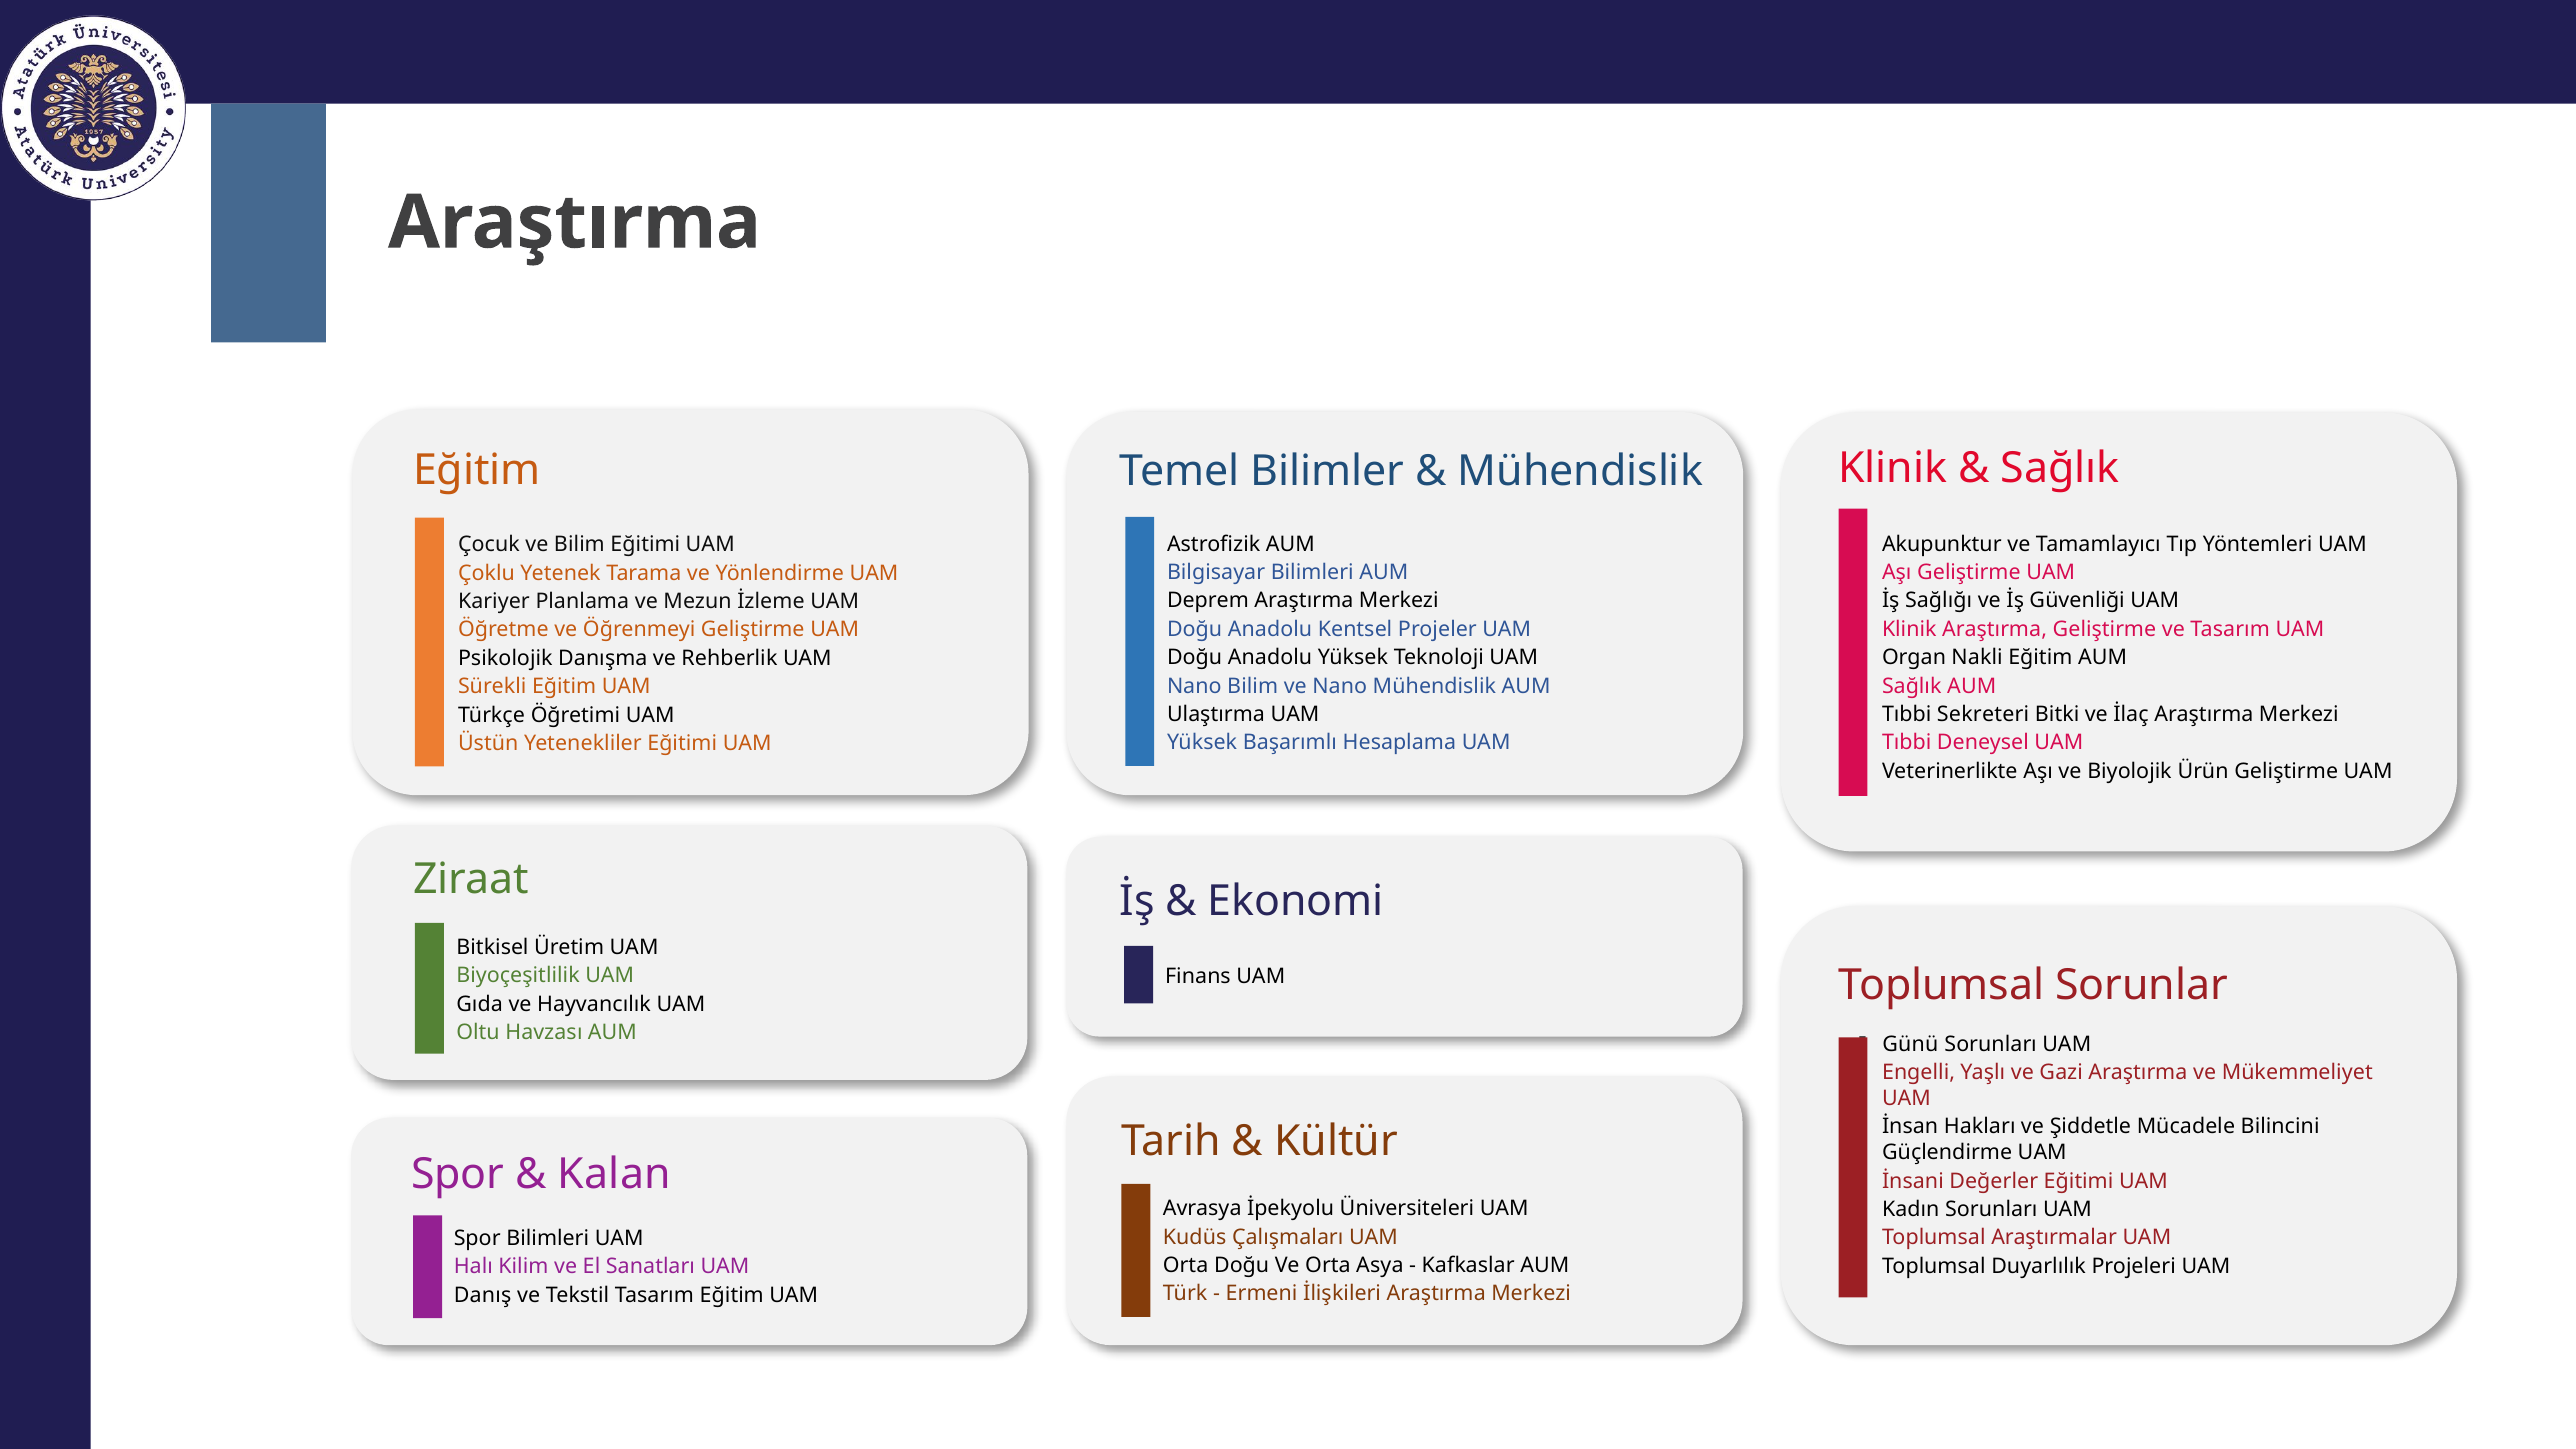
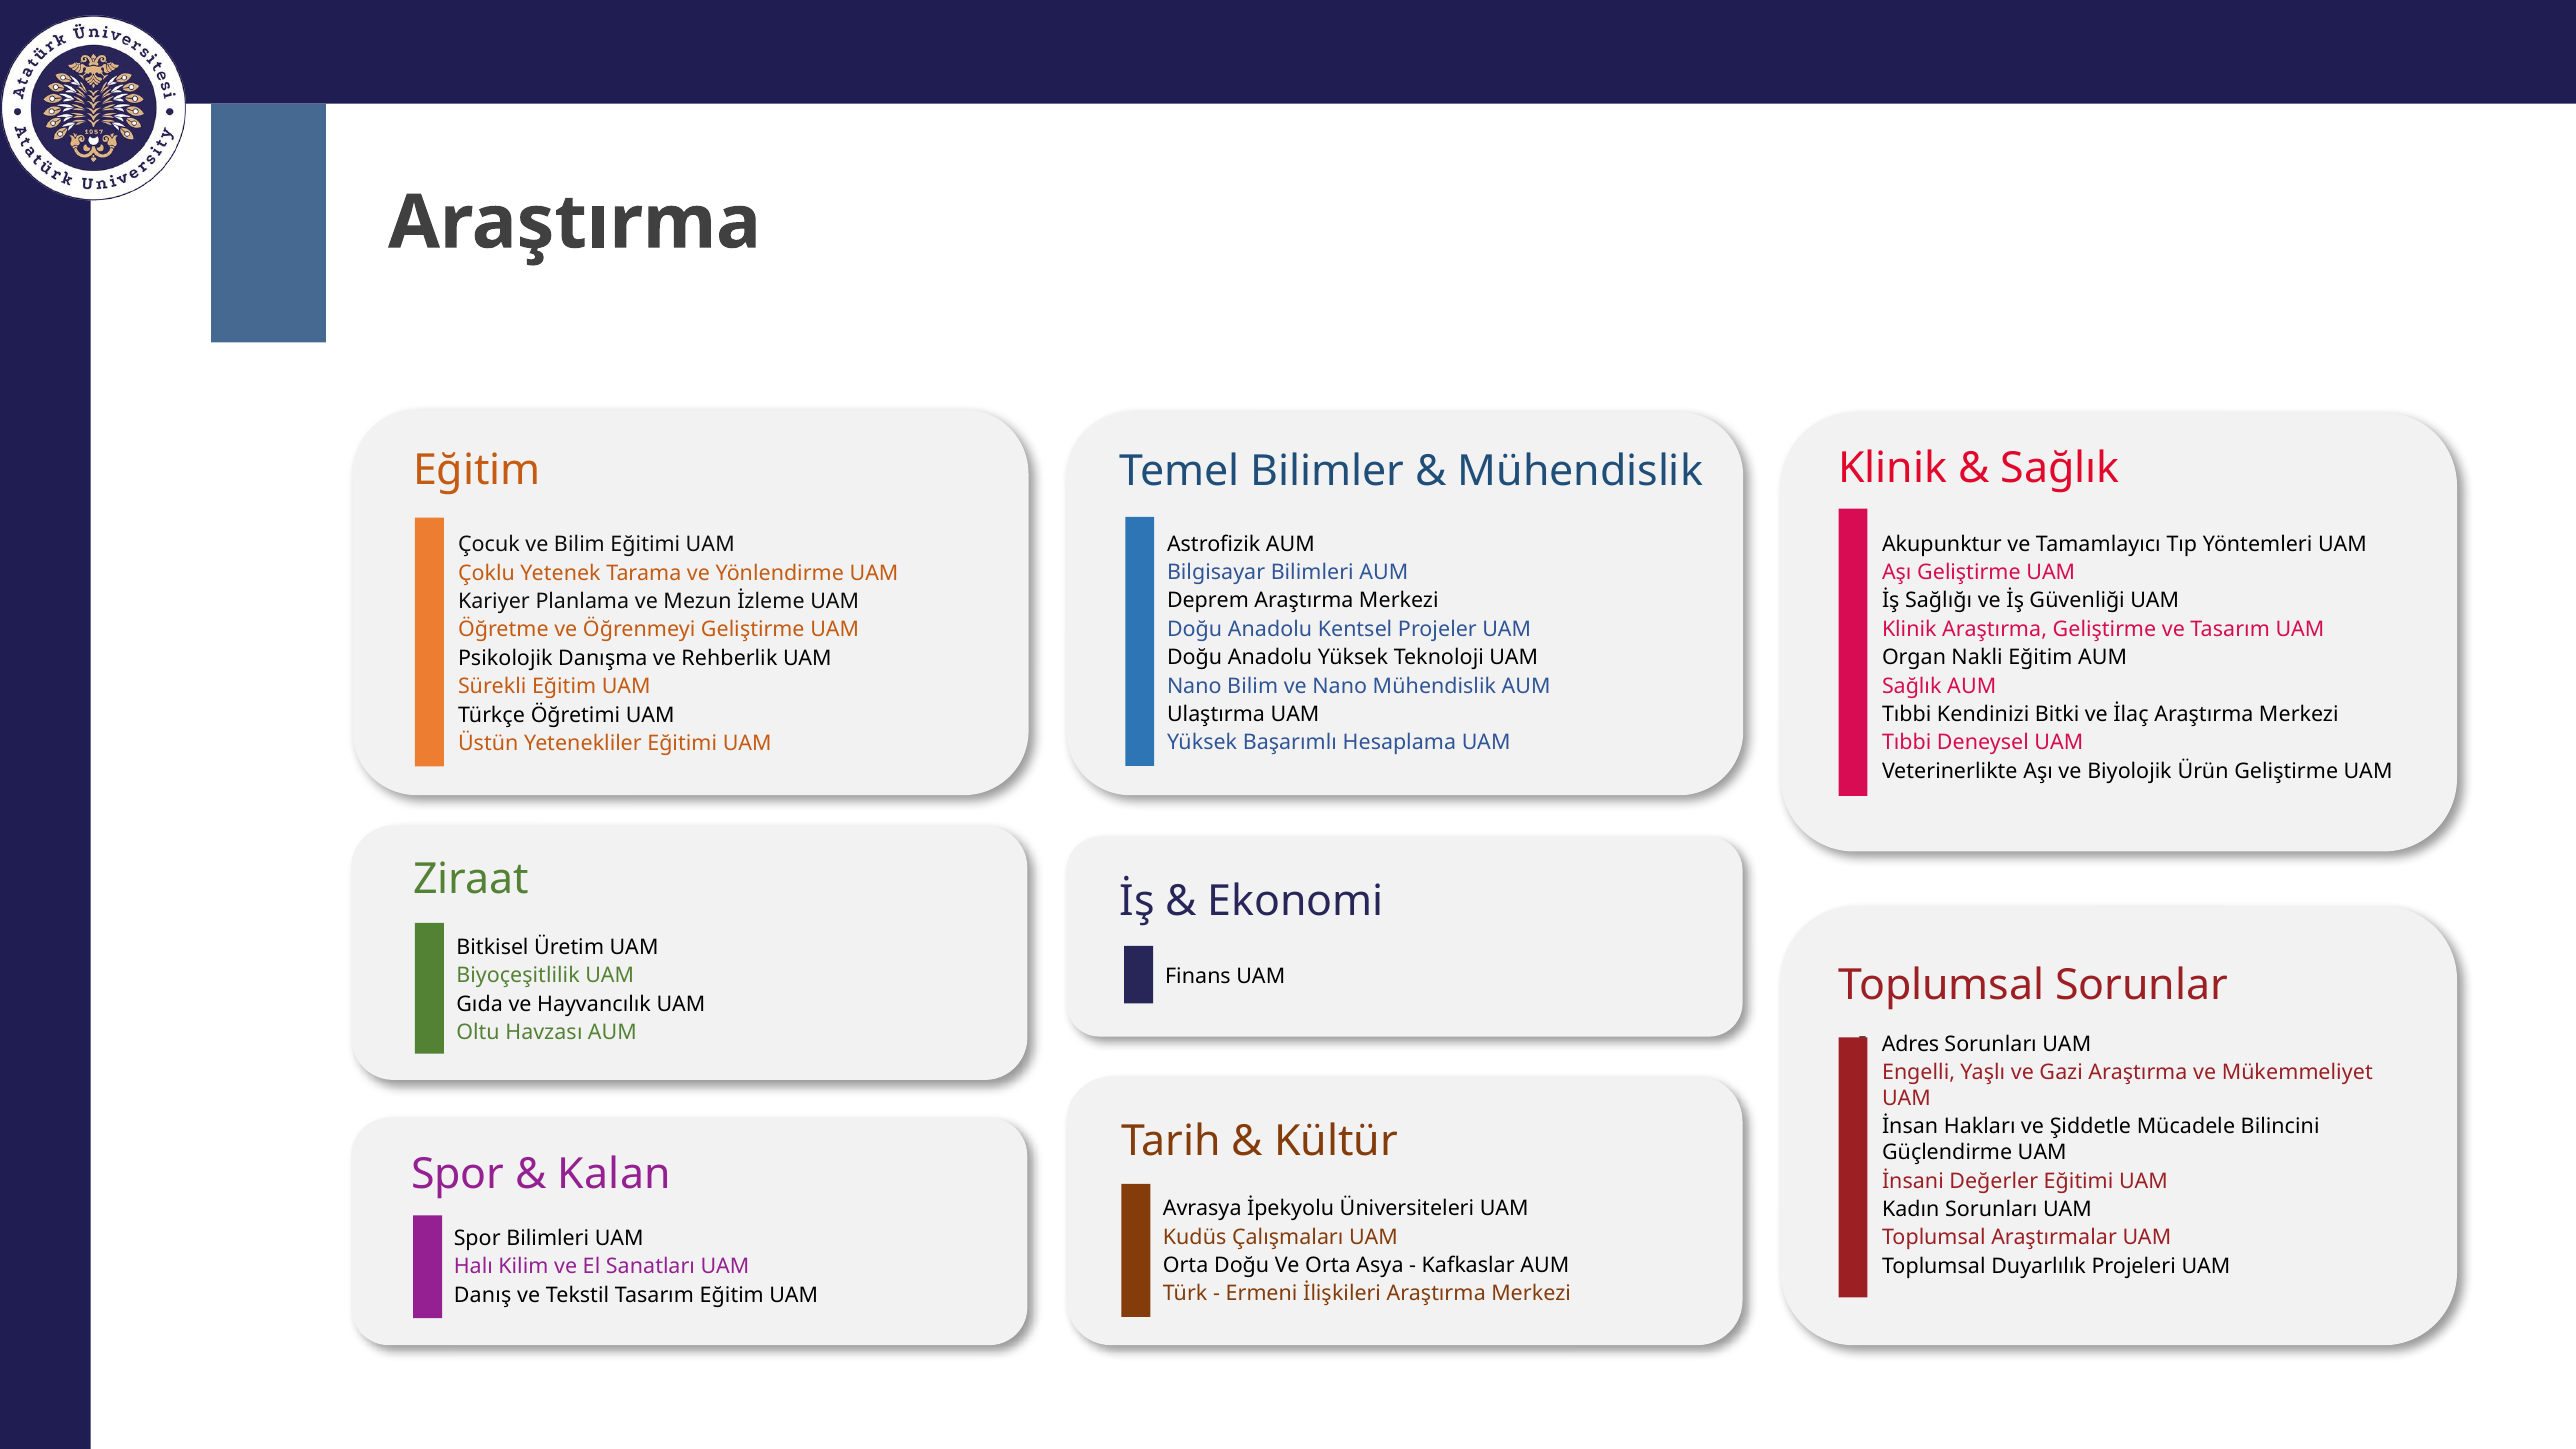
Sekreteri: Sekreteri -> Kendinizi
Günü: Günü -> Adres
